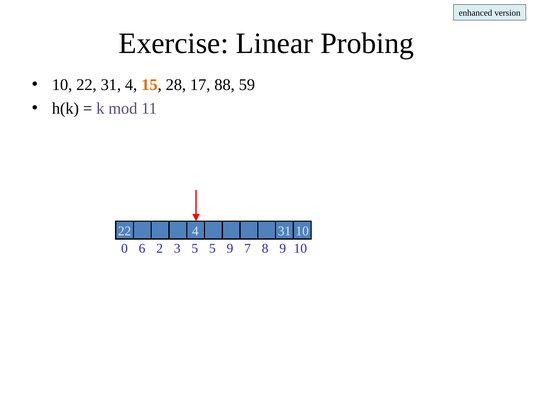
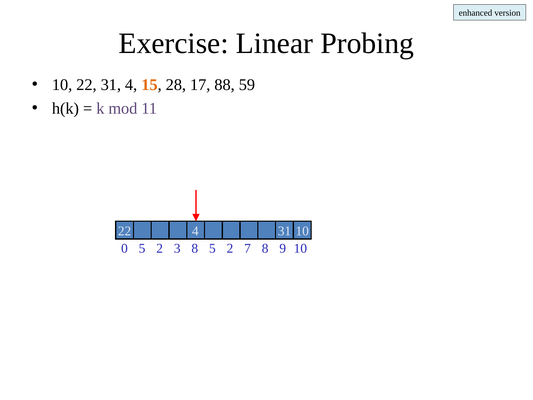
0 6: 6 -> 5
3 5: 5 -> 8
9 at (230, 248): 9 -> 2
